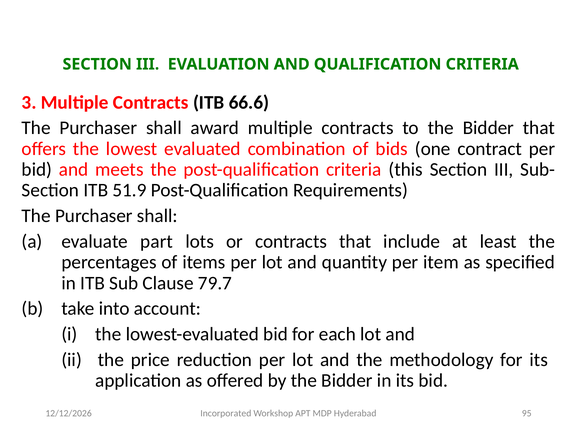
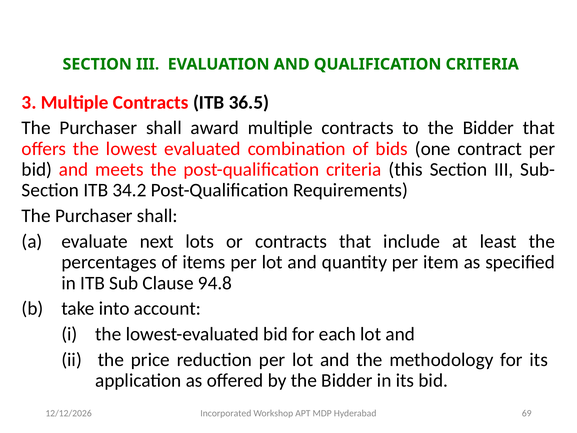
66.6: 66.6 -> 36.5
51.9: 51.9 -> 34.2
part: part -> next
79.7: 79.7 -> 94.8
95: 95 -> 69
